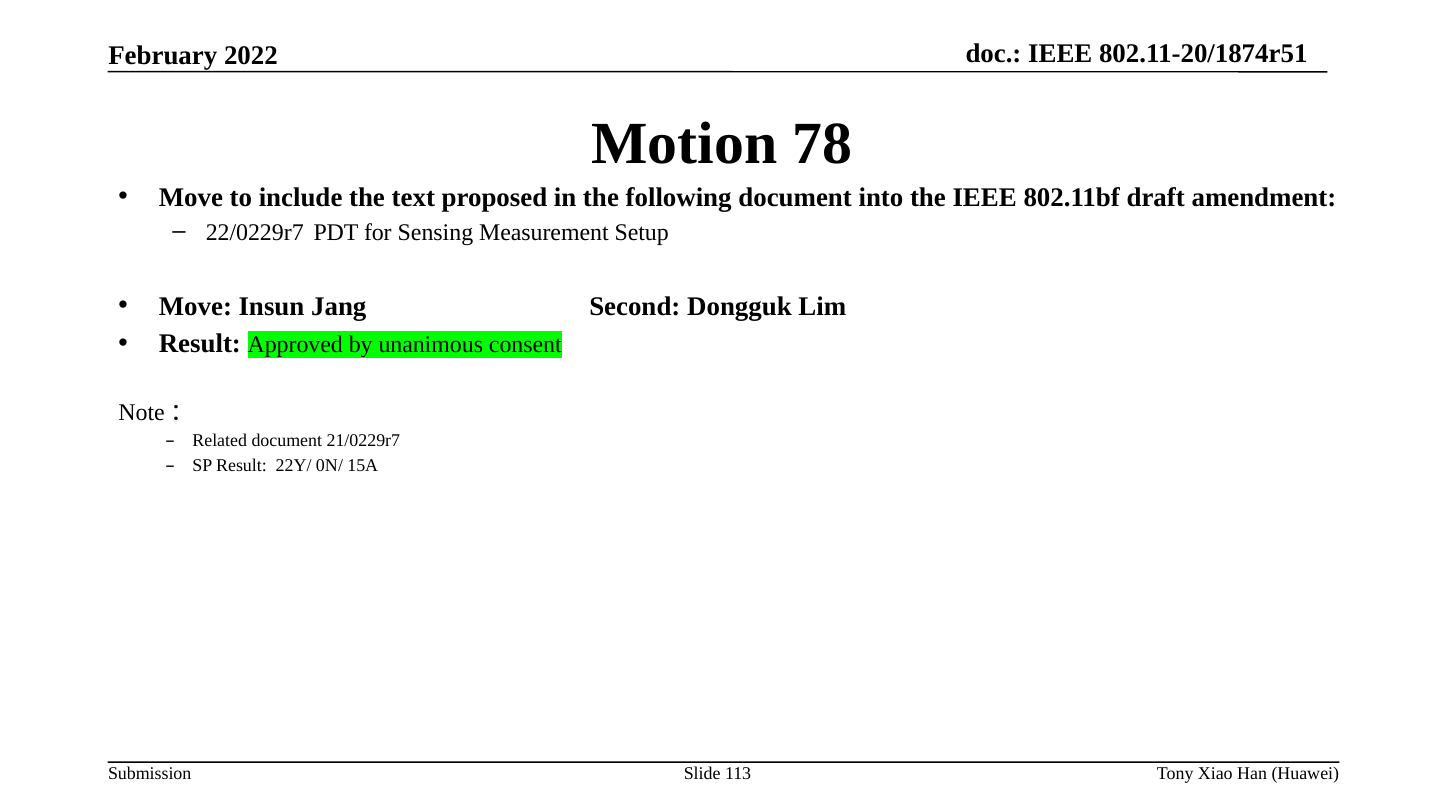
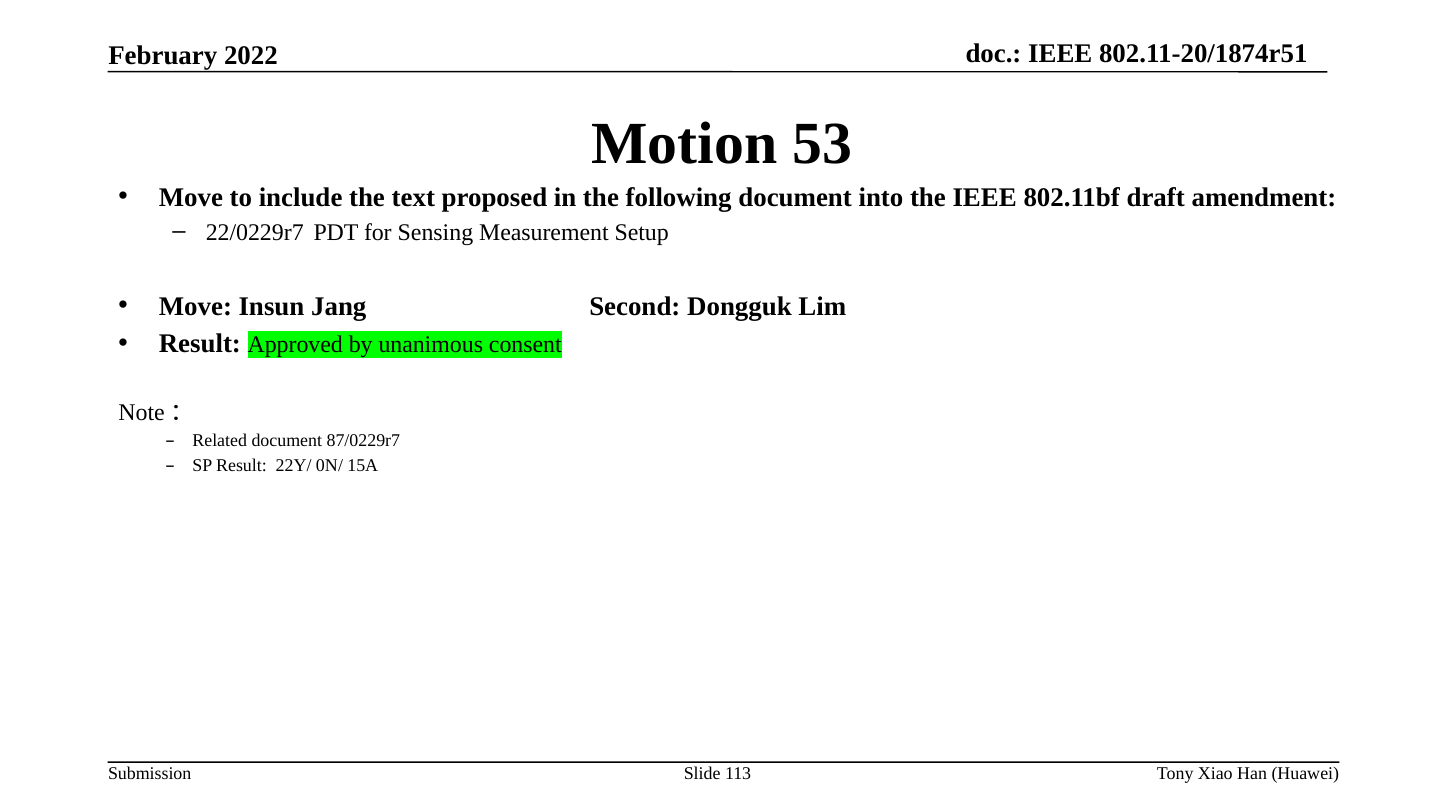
78: 78 -> 53
21/0229r7: 21/0229r7 -> 87/0229r7
